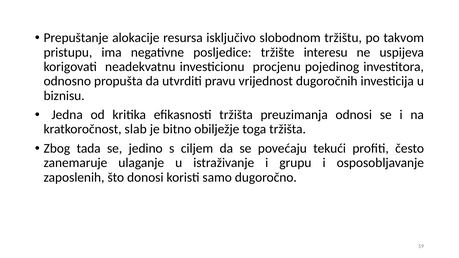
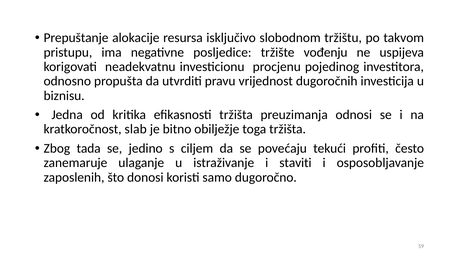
interesu: interesu -> vođenju
grupu: grupu -> staviti
